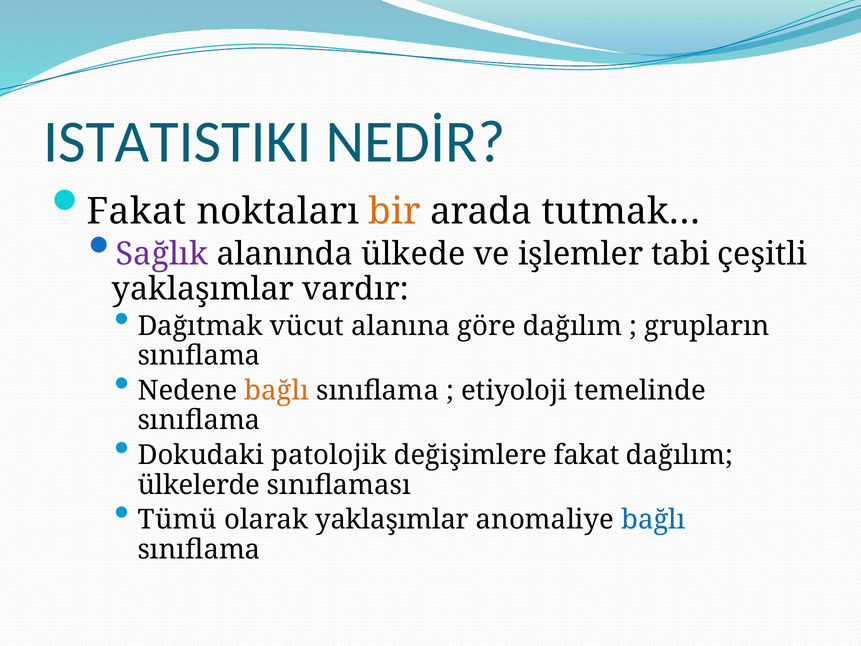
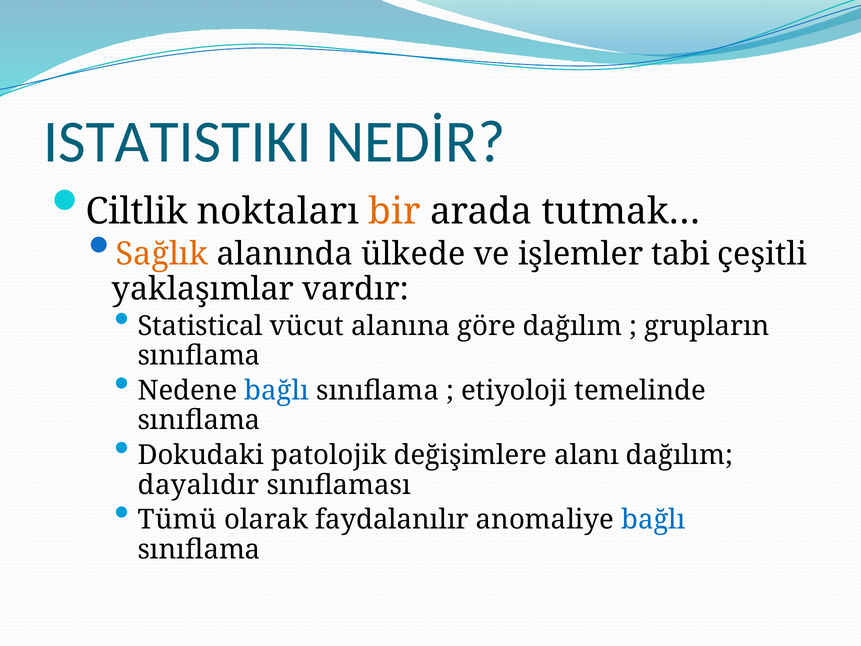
Fakat at (137, 211): Fakat -> Ciltlik
Sağlık colour: purple -> orange
Dağıtmak: Dağıtmak -> Statistical
bağlı at (277, 391) colour: orange -> blue
değişimlere fakat: fakat -> alanı
ülkelerde: ülkelerde -> dayalıdır
olarak yaklaşımlar: yaklaşımlar -> faydalanılır
